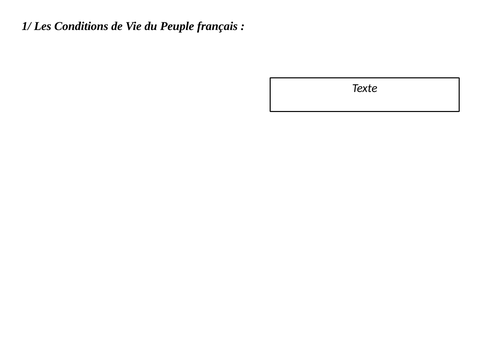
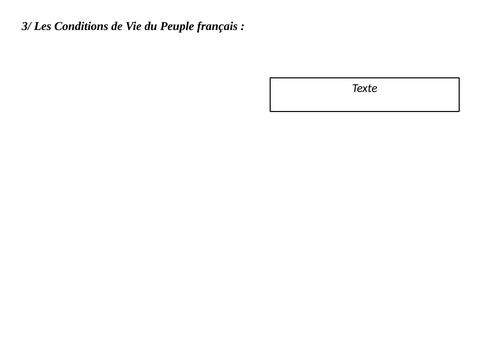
1/: 1/ -> 3/
